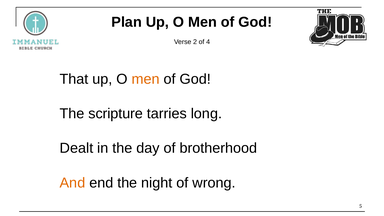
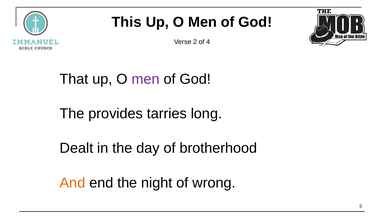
Plan: Plan -> This
men at (146, 79) colour: orange -> purple
scripture: scripture -> provides
